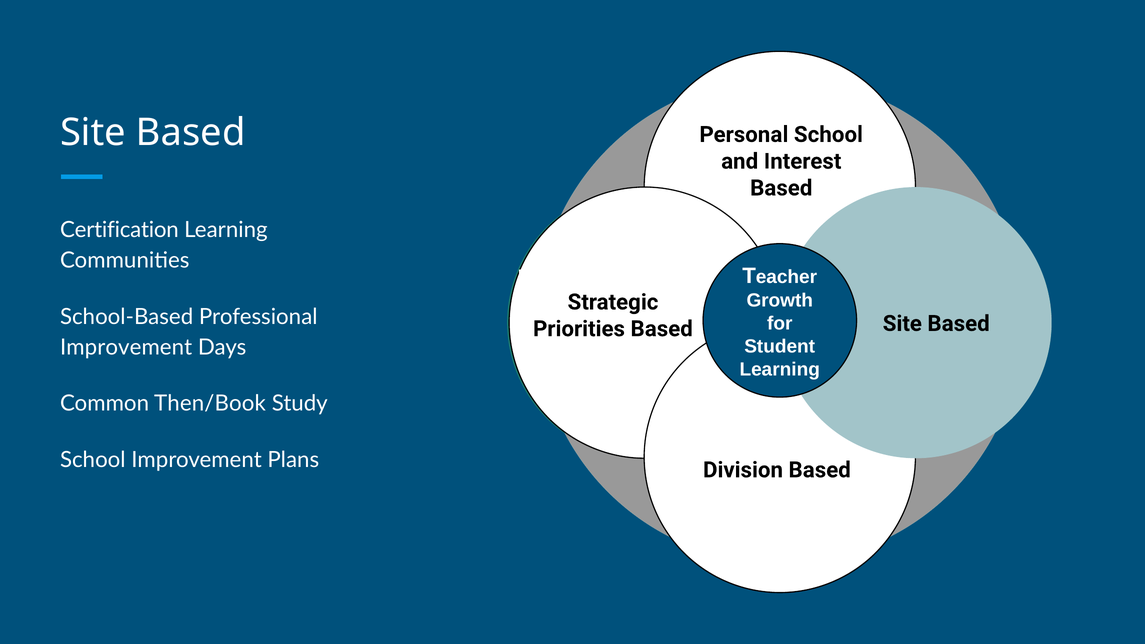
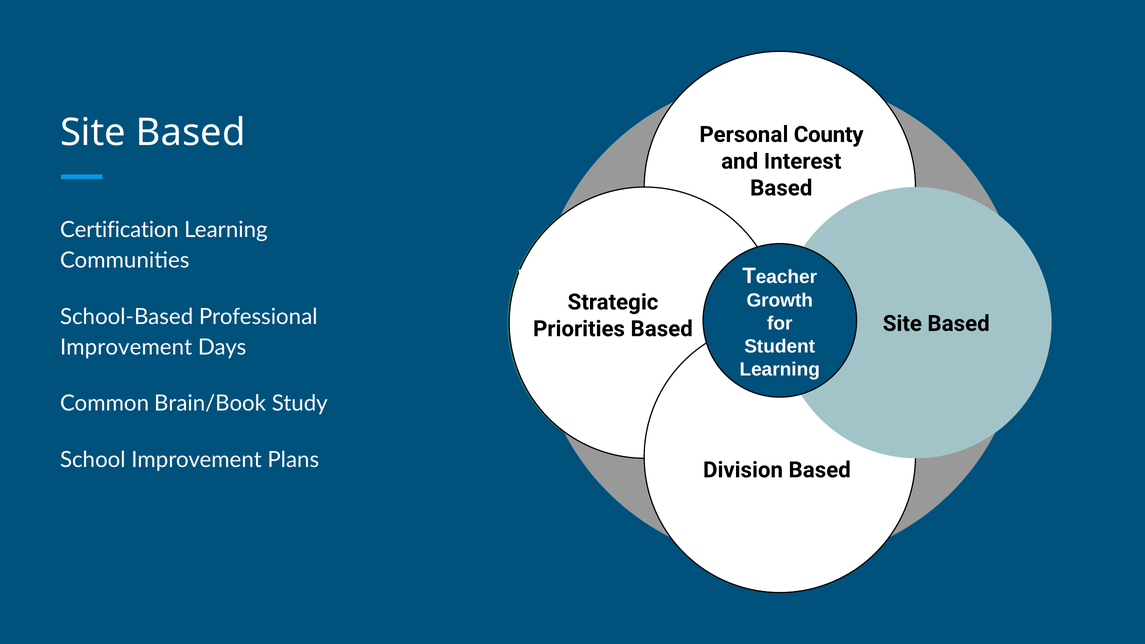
Personal School: School -> County
Then/Book: Then/Book -> Brain/Book
